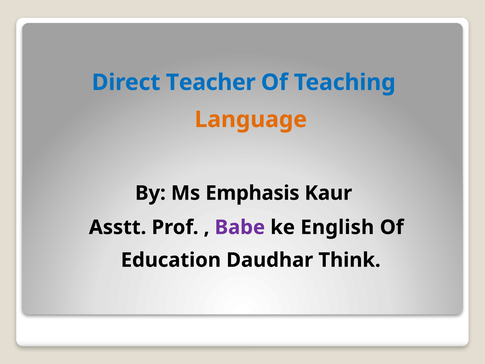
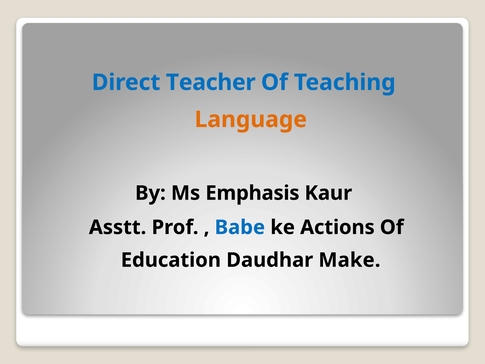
Babe colour: purple -> blue
English: English -> Actions
Think: Think -> Make
